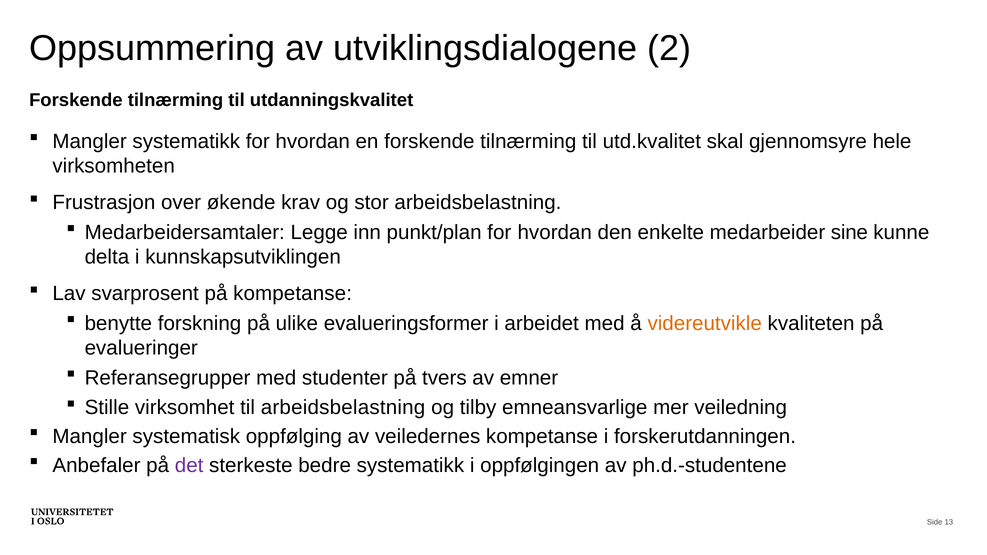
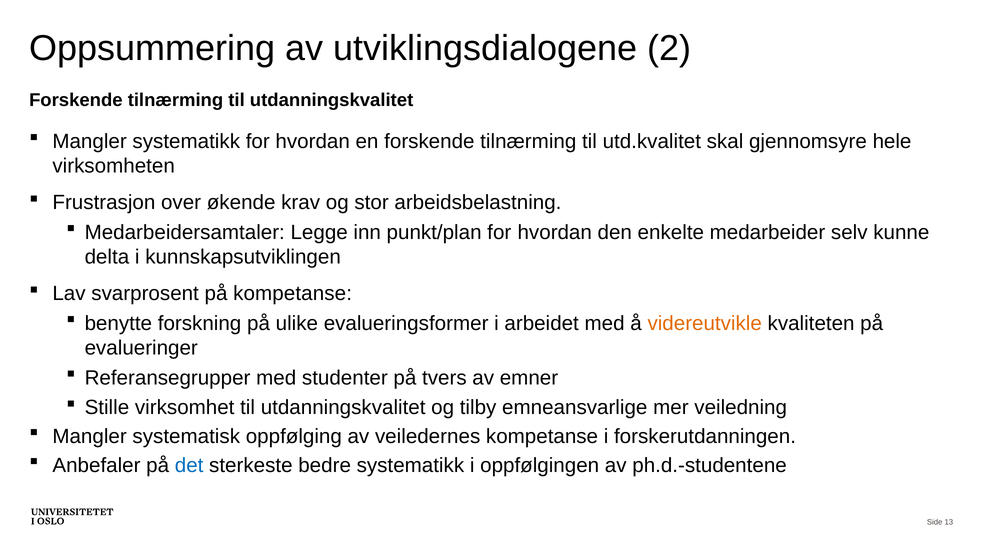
sine: sine -> selv
arbeidsbelastning at (343, 408): arbeidsbelastning -> utdanningskvalitet
det colour: purple -> blue
